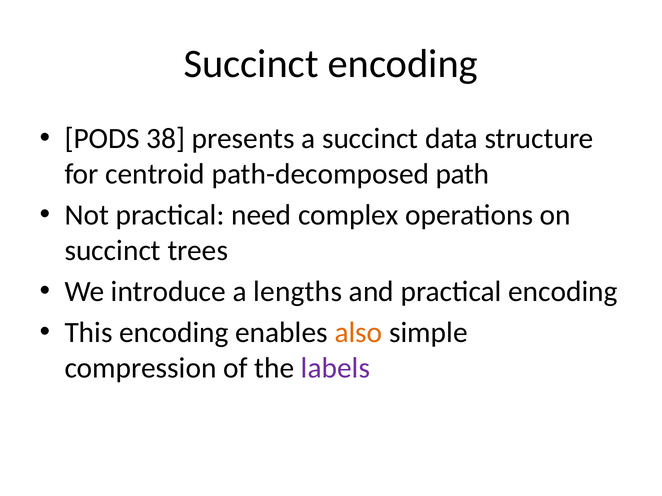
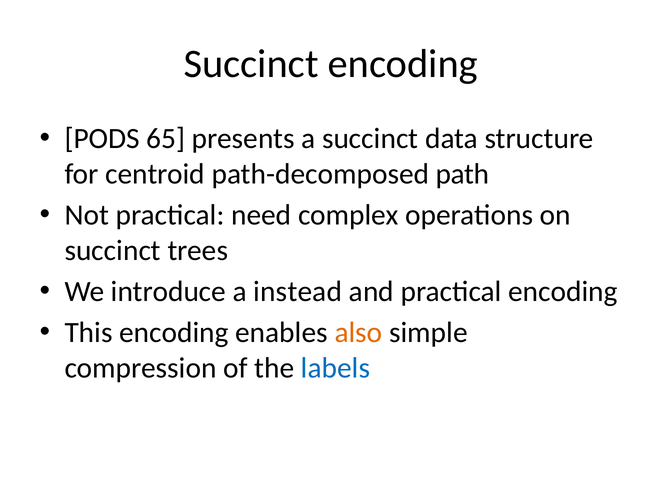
38: 38 -> 65
lengths: lengths -> instead
labels colour: purple -> blue
